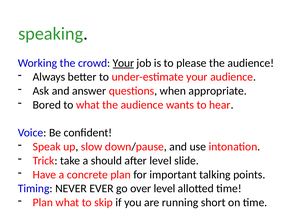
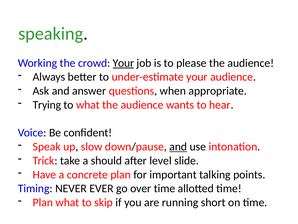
Bored: Bored -> Trying
and at (178, 146) underline: none -> present
over level: level -> time
